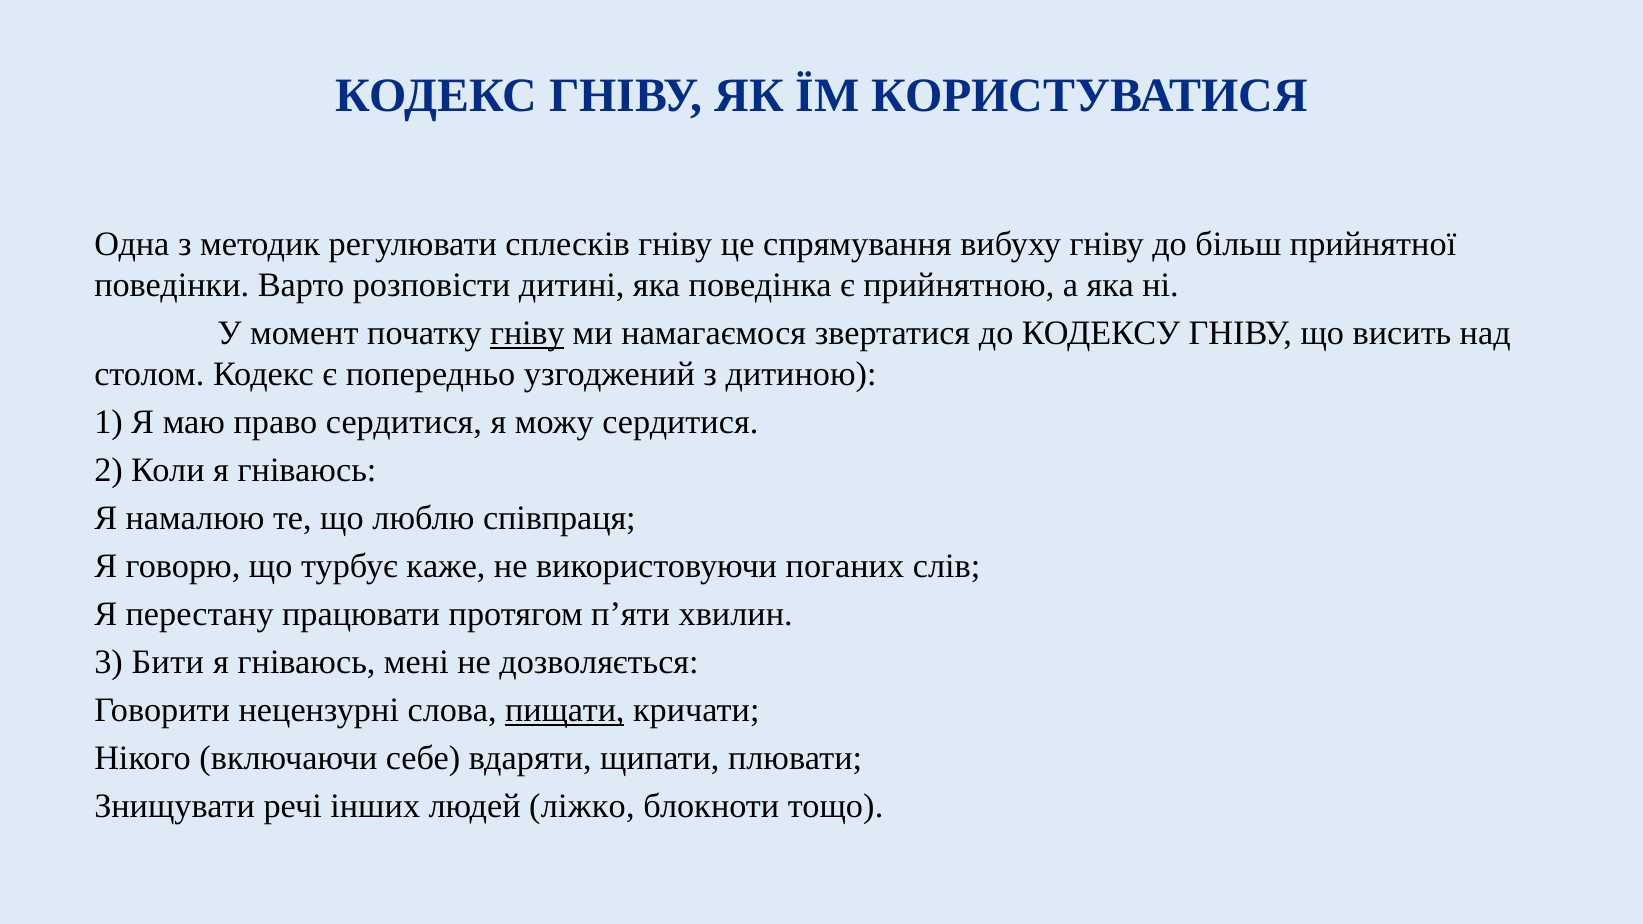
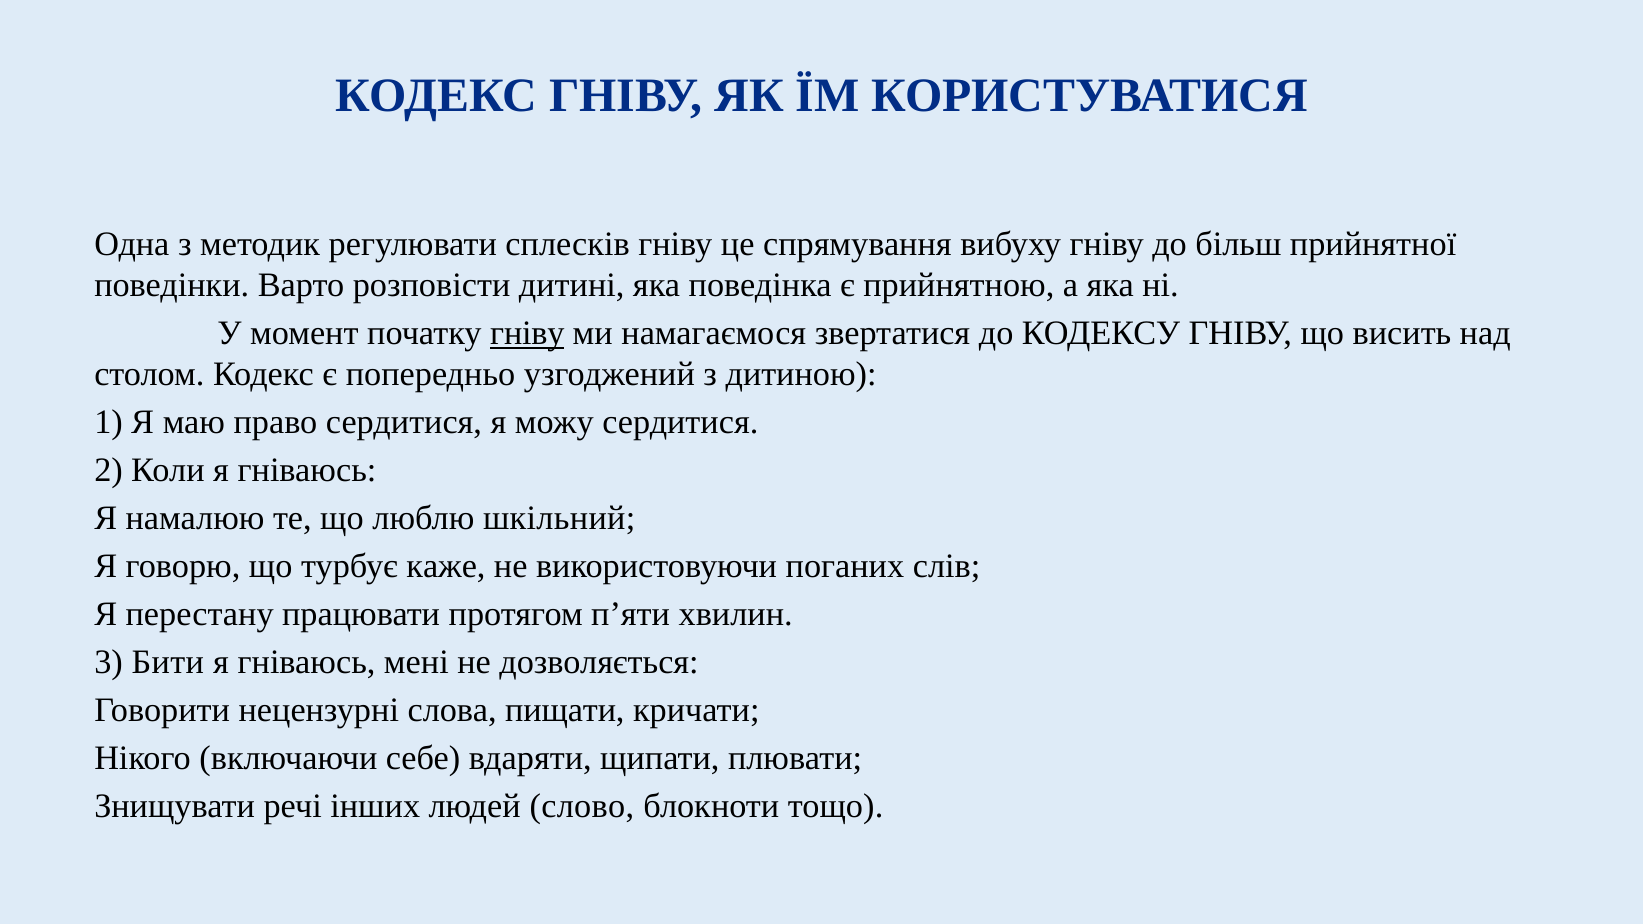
співпраця: співпраця -> шкільний
пищати underline: present -> none
ліжко: ліжко -> слово
